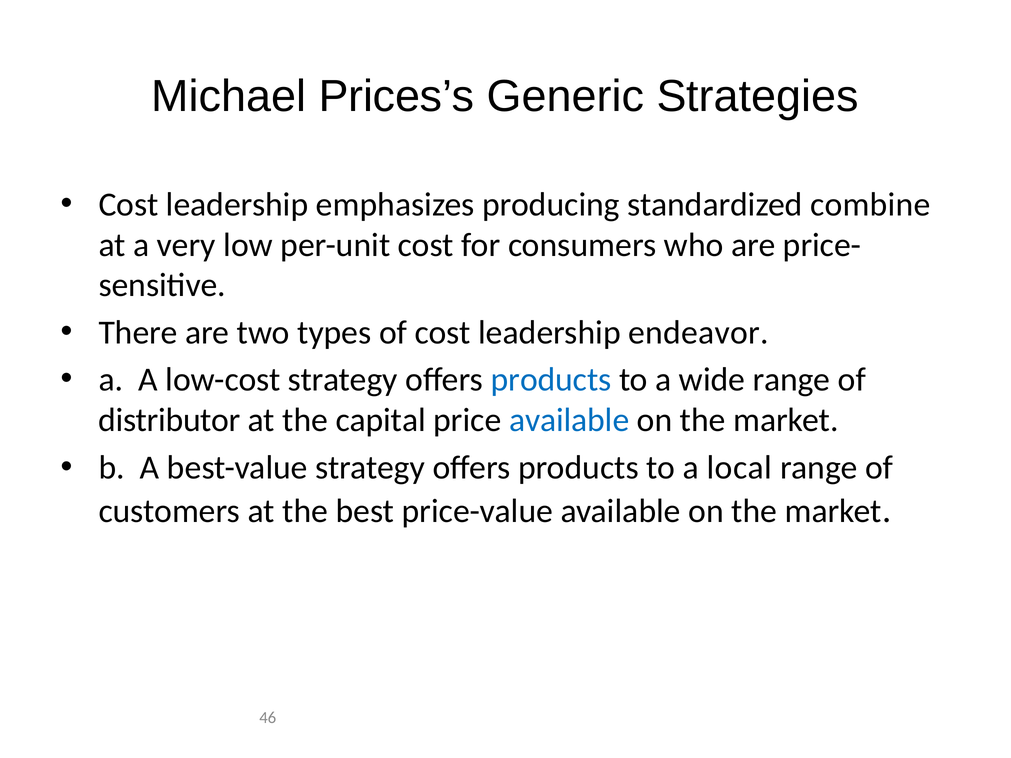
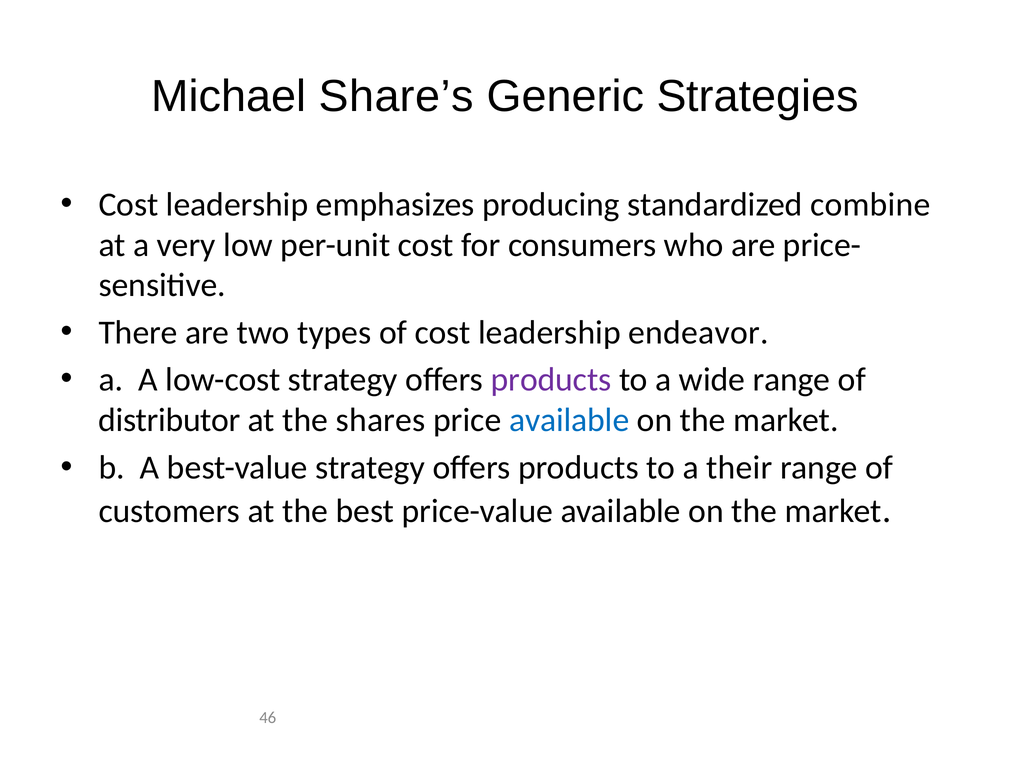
Prices’s: Prices’s -> Share’s
products at (551, 380) colour: blue -> purple
capital: capital -> shares
local: local -> their
